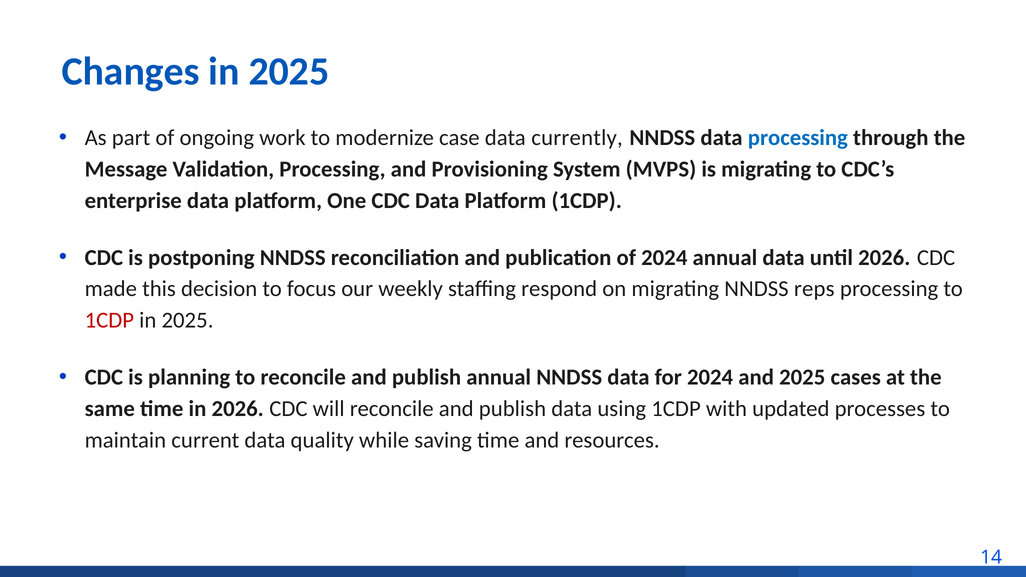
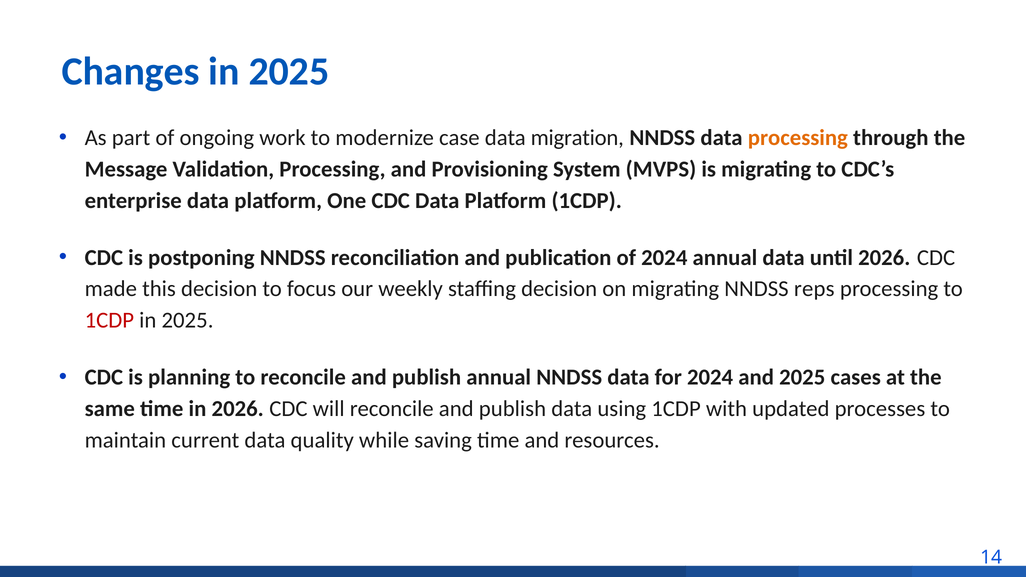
currently: currently -> migration
processing at (798, 138) colour: blue -> orange
staffing respond: respond -> decision
